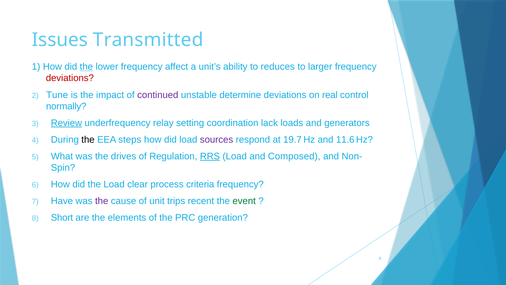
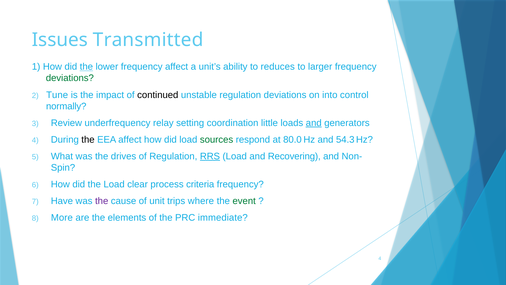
deviations at (70, 78) colour: red -> green
continued colour: purple -> black
unstable determine: determine -> regulation
real: real -> into
Review underline: present -> none
lack: lack -> little
and at (314, 123) underline: none -> present
EEA steps: steps -> affect
sources colour: purple -> green
19.7: 19.7 -> 80.0
11.6: 11.6 -> 54.3
Composed: Composed -> Recovering
recent: recent -> where
Short: Short -> More
generation: generation -> immediate
